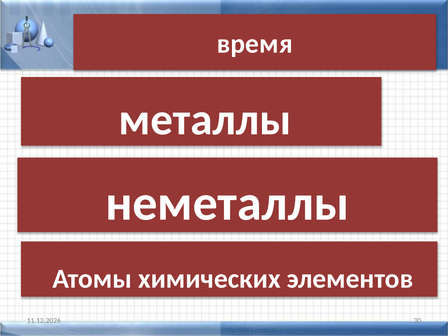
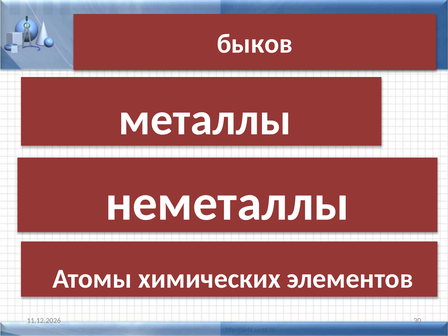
время: время -> быков
